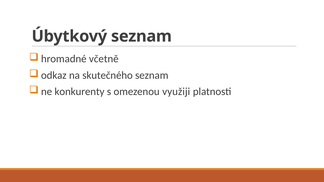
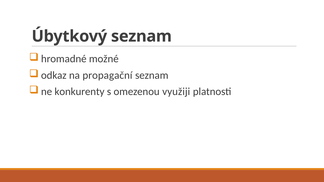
včetně: včetně -> možné
skutečného: skutečného -> propagační
